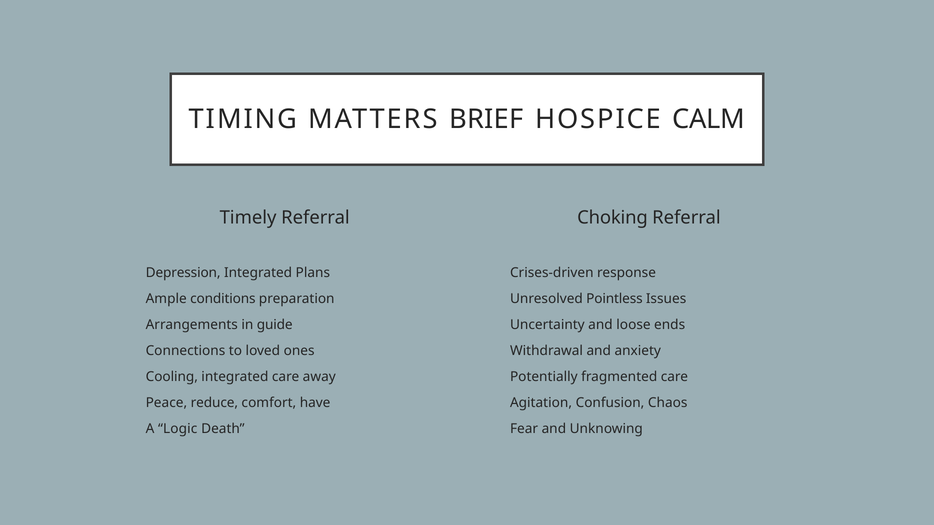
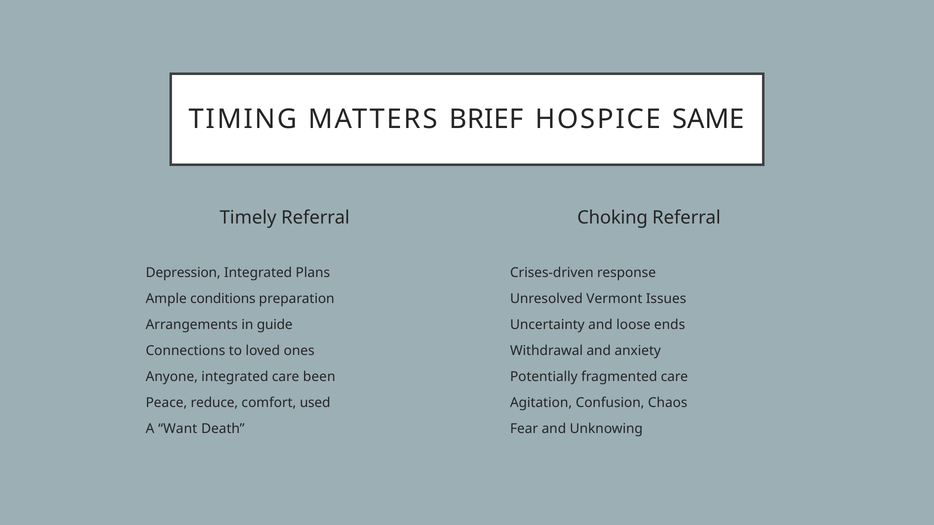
CALM: CALM -> SAME
Pointless: Pointless -> Vermont
Cooling: Cooling -> Anyone
away: away -> been
have: have -> used
Logic: Logic -> Want
